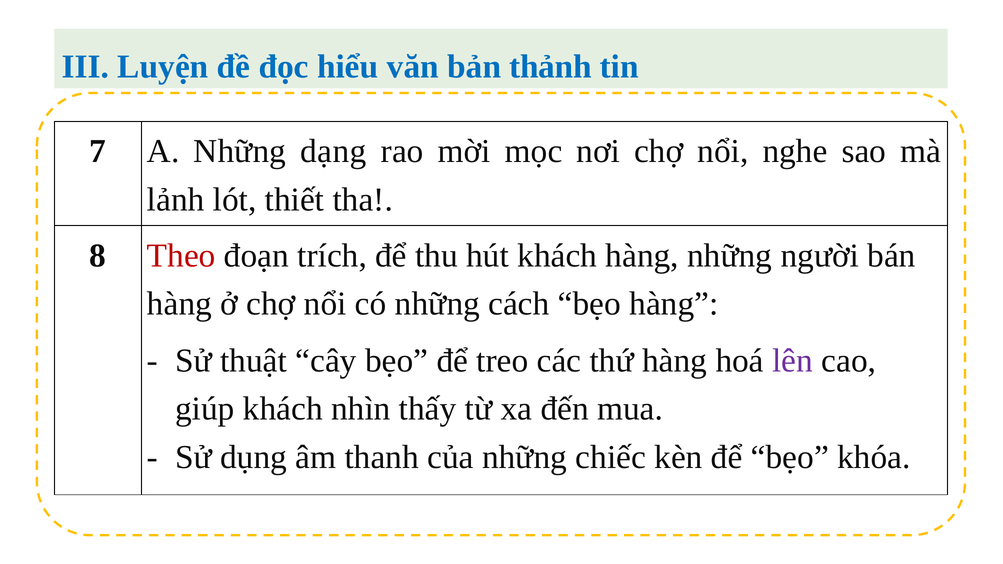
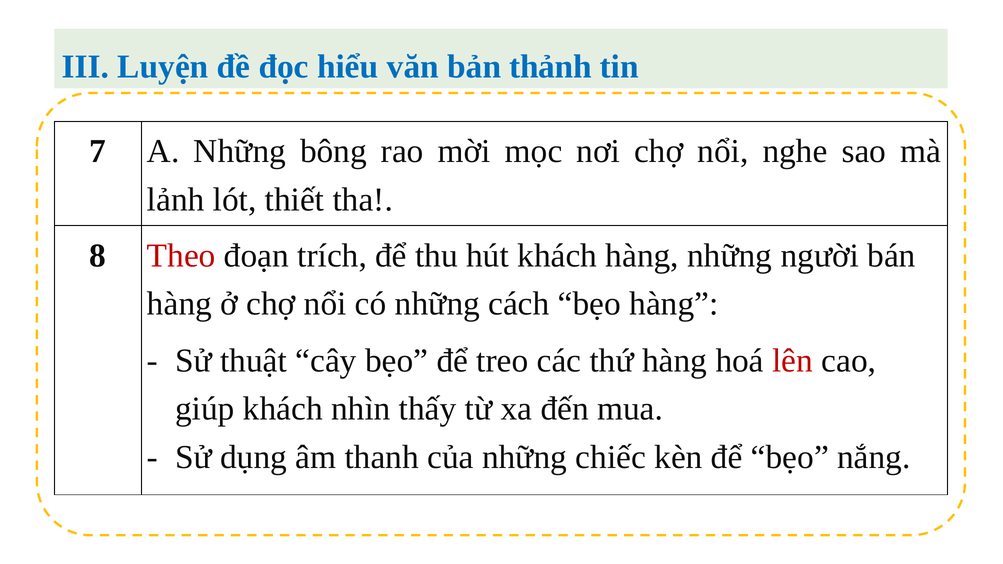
dạng: dạng -> bông
lên colour: purple -> red
khóa: khóa -> nắng
